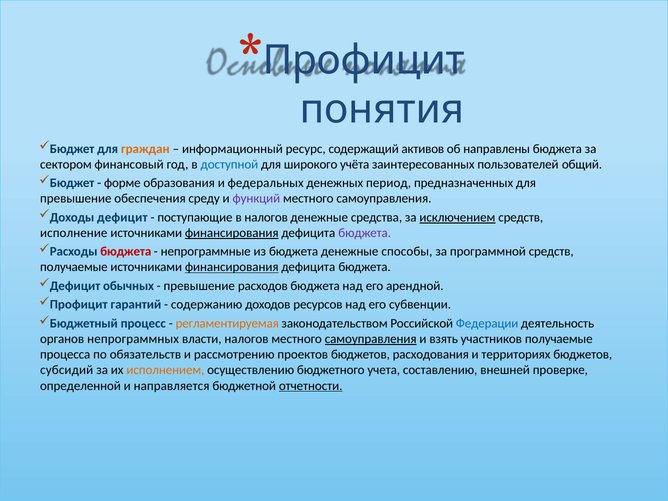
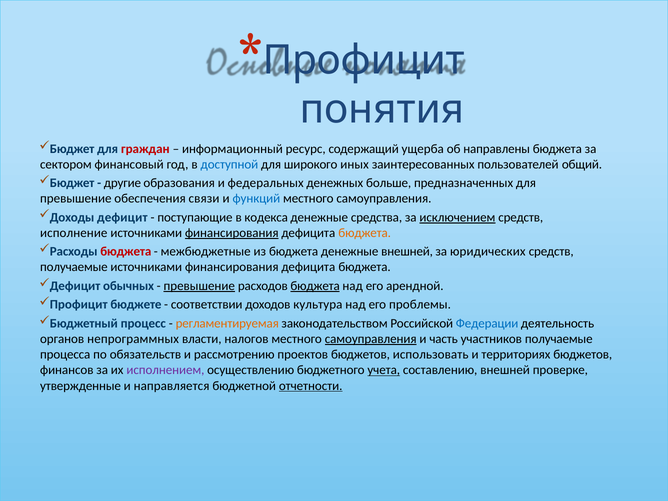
граждан colour: orange -> red
активов: активов -> ущерба
учёта: учёта -> иных
форме: форме -> другие
период: период -> больше
среду: среду -> связи
функций colour: purple -> blue
в налогов: налогов -> кодекса
бюджета at (365, 233) colour: purple -> orange
непрограммные: непрограммные -> межбюджетные
денежные способы: способы -> внешней
программной: программной -> юридических
финансирования at (232, 267) underline: present -> none
превышение at (199, 286) underline: none -> present
бюджета at (315, 286) underline: none -> present
гарантий: гарантий -> бюджете
содержанию: содержанию -> соответствии
ресурсов: ресурсов -> культура
субвенции: субвенции -> проблемы
взять: взять -> часть
расходования: расходования -> использовать
субсидий: субсидий -> финансов
исполнением colour: orange -> purple
учета underline: none -> present
определенной: определенной -> утвержденные
